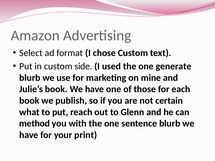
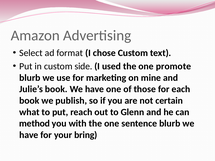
generate: generate -> promote
print: print -> bring
